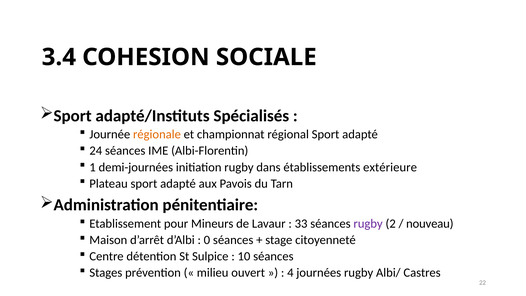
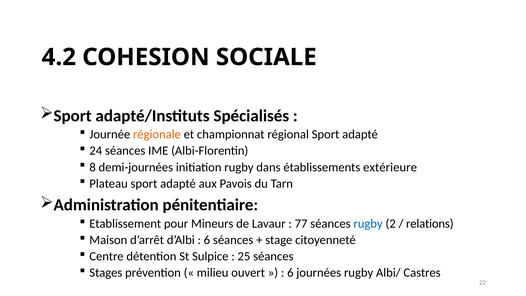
3.4: 3.4 -> 4.2
1: 1 -> 8
33: 33 -> 77
rugby at (368, 224) colour: purple -> blue
nouveau: nouveau -> relations
0 at (207, 240): 0 -> 6
10: 10 -> 25
4 at (290, 273): 4 -> 6
